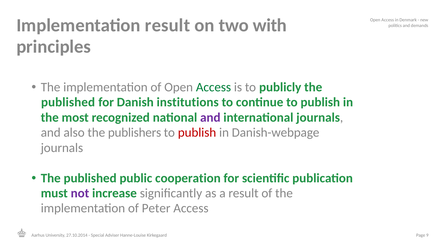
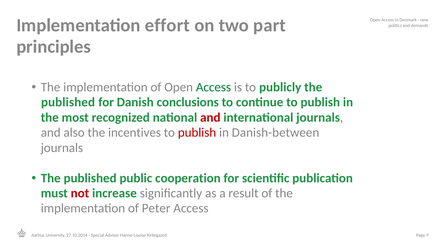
Implementation result: result -> effort
with: with -> part
institutions: institutions -> conclusions
and at (210, 117) colour: purple -> red
publishers: publishers -> incentives
Danish-webpage: Danish-webpage -> Danish-between
not colour: purple -> red
